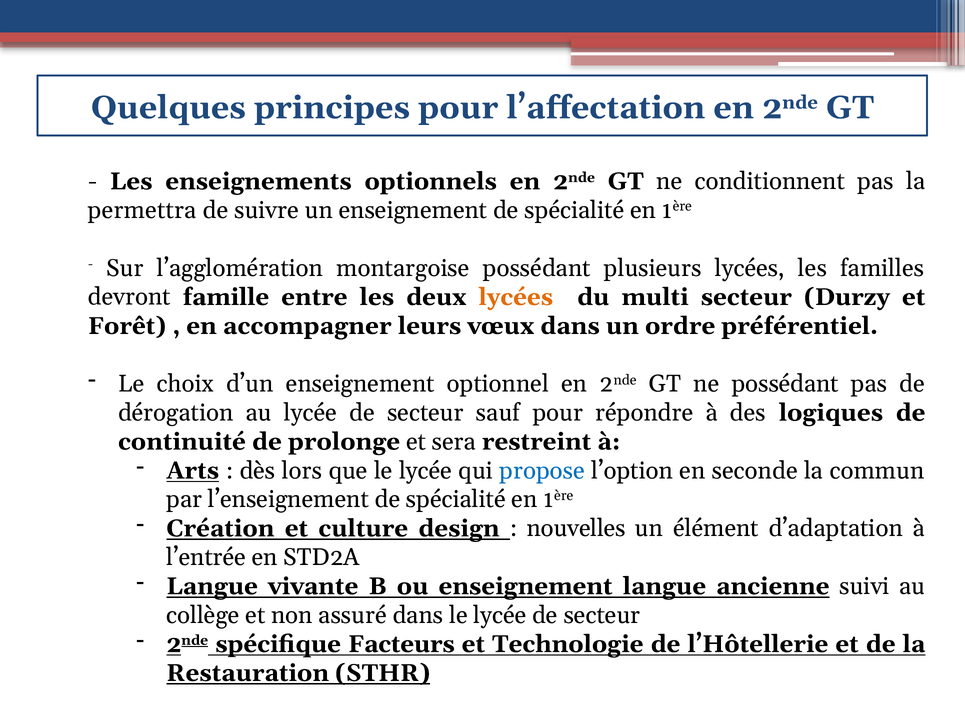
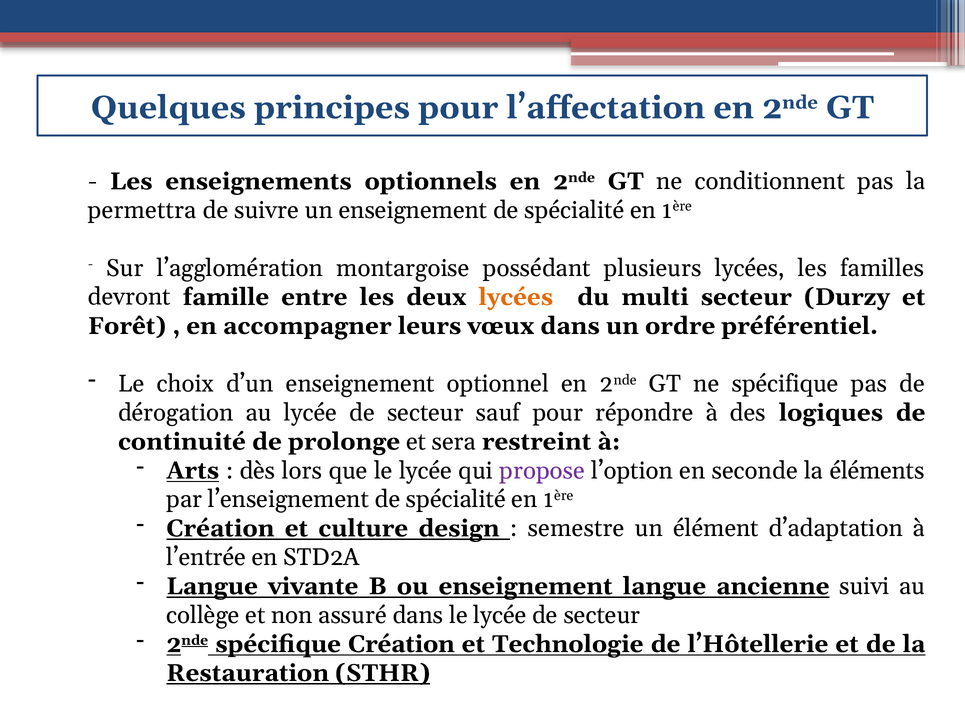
ne possédant: possédant -> spécifique
propose colour: blue -> purple
commun: commun -> éléments
nouvelles: nouvelles -> semestre
spécifique Facteurs: Facteurs -> Création
